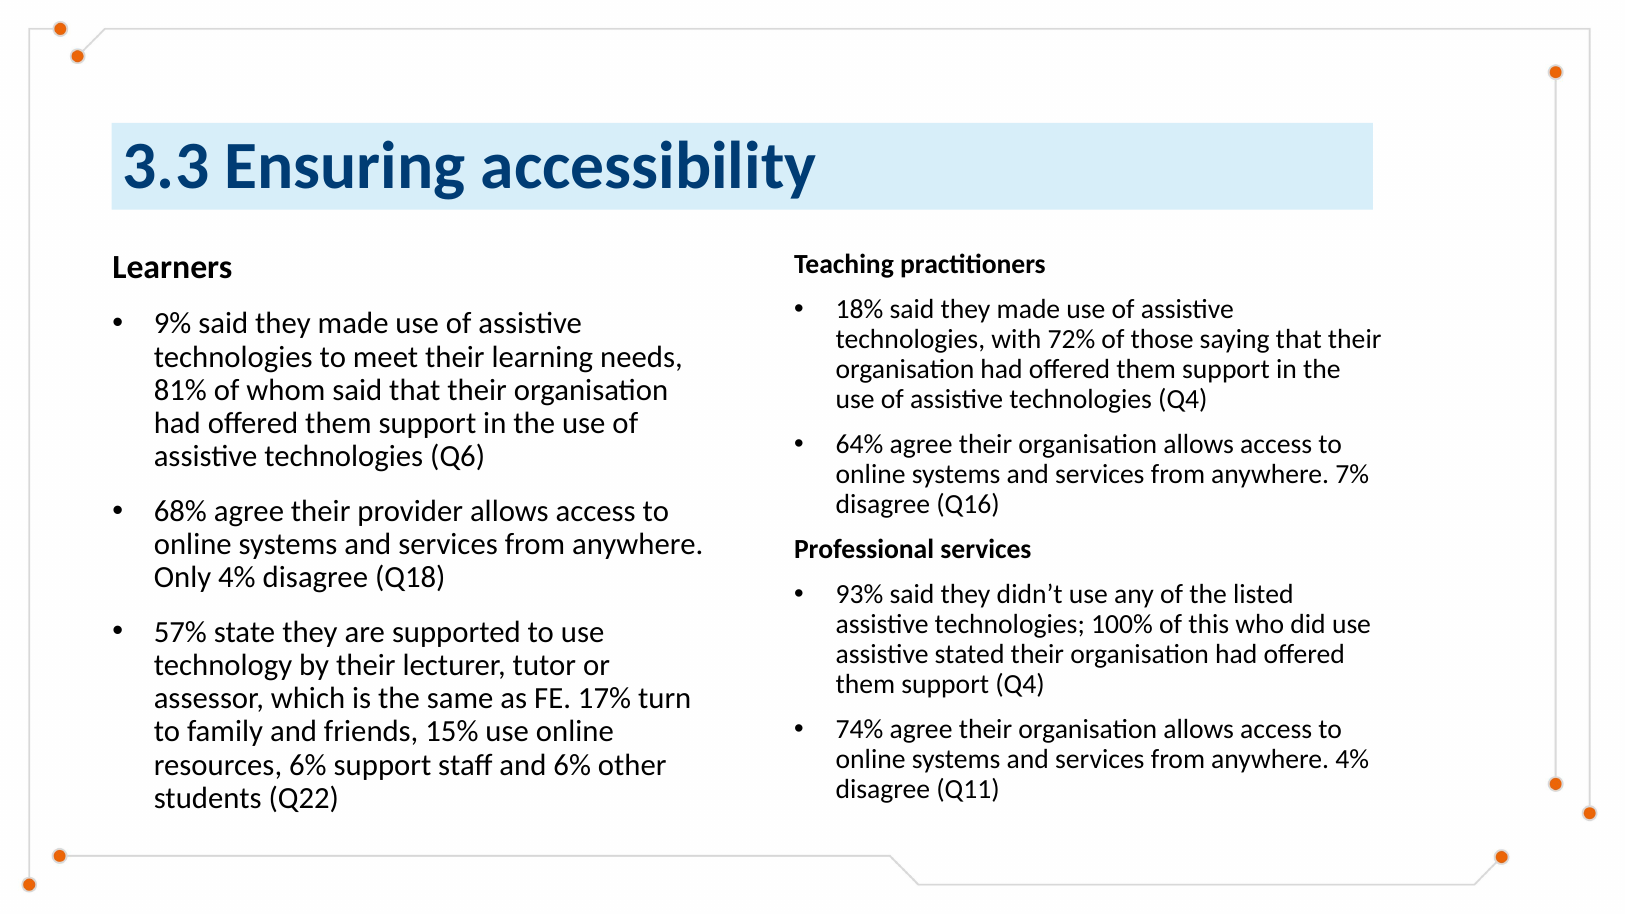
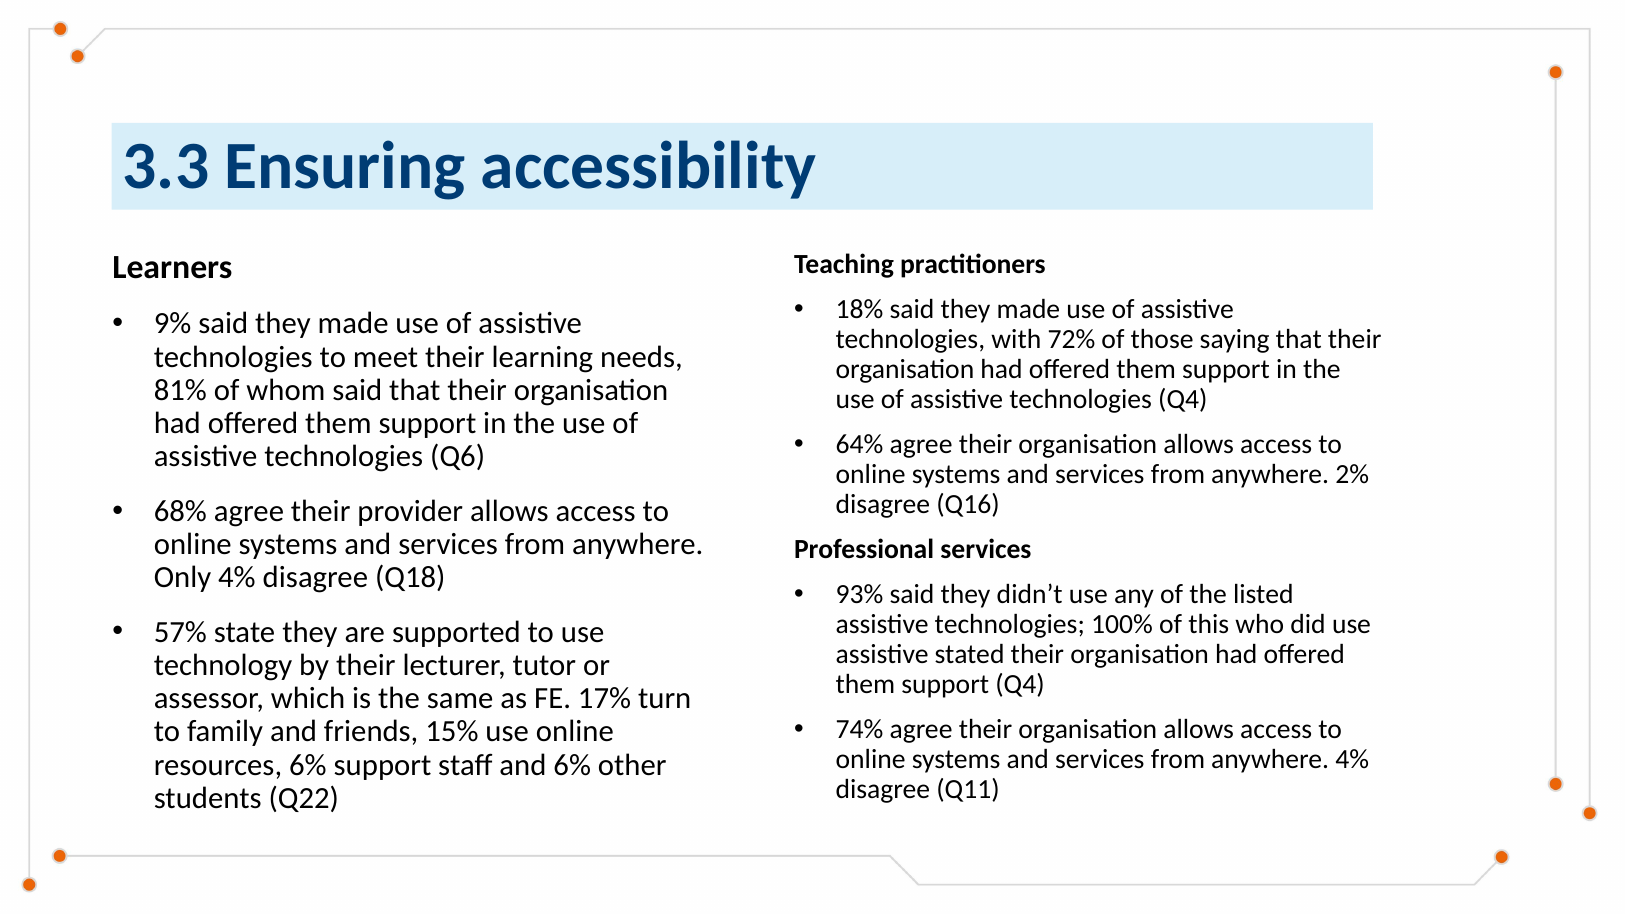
7%: 7% -> 2%
